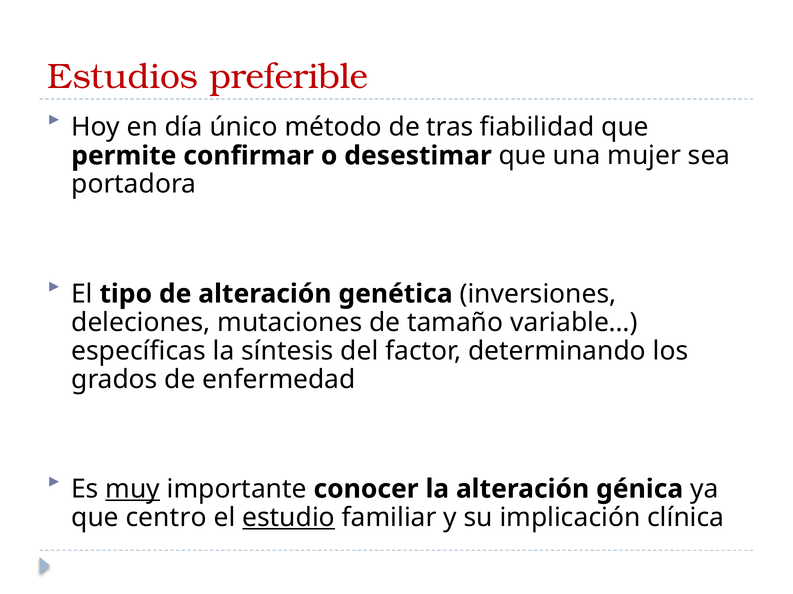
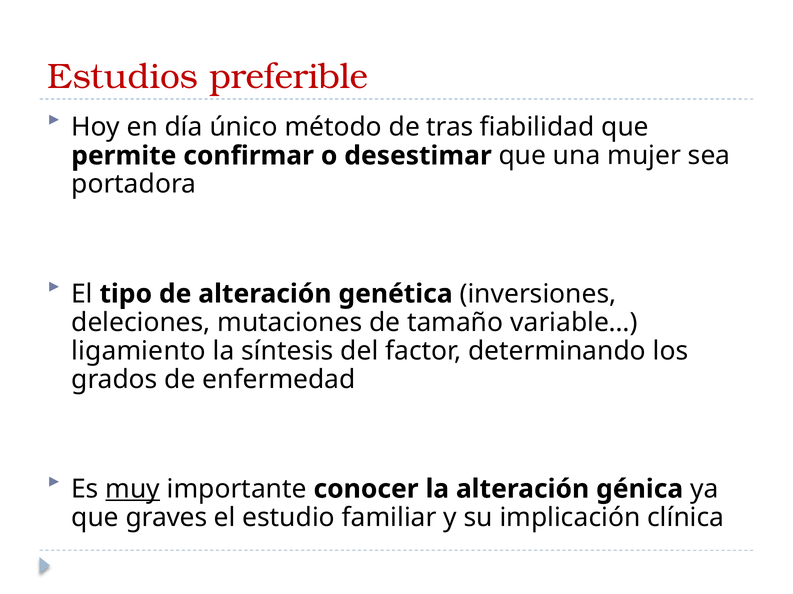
específicas: específicas -> ligamiento
centro: centro -> graves
estudio underline: present -> none
